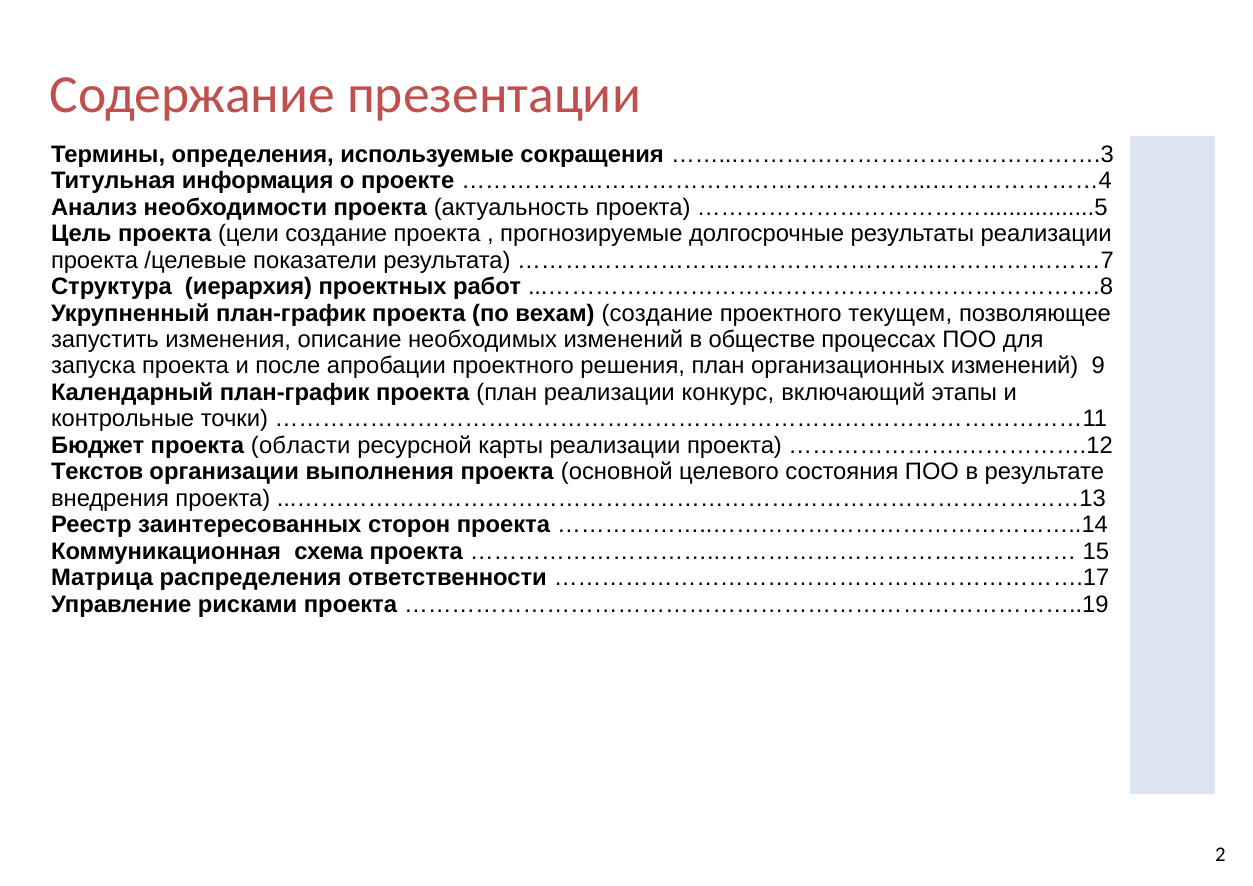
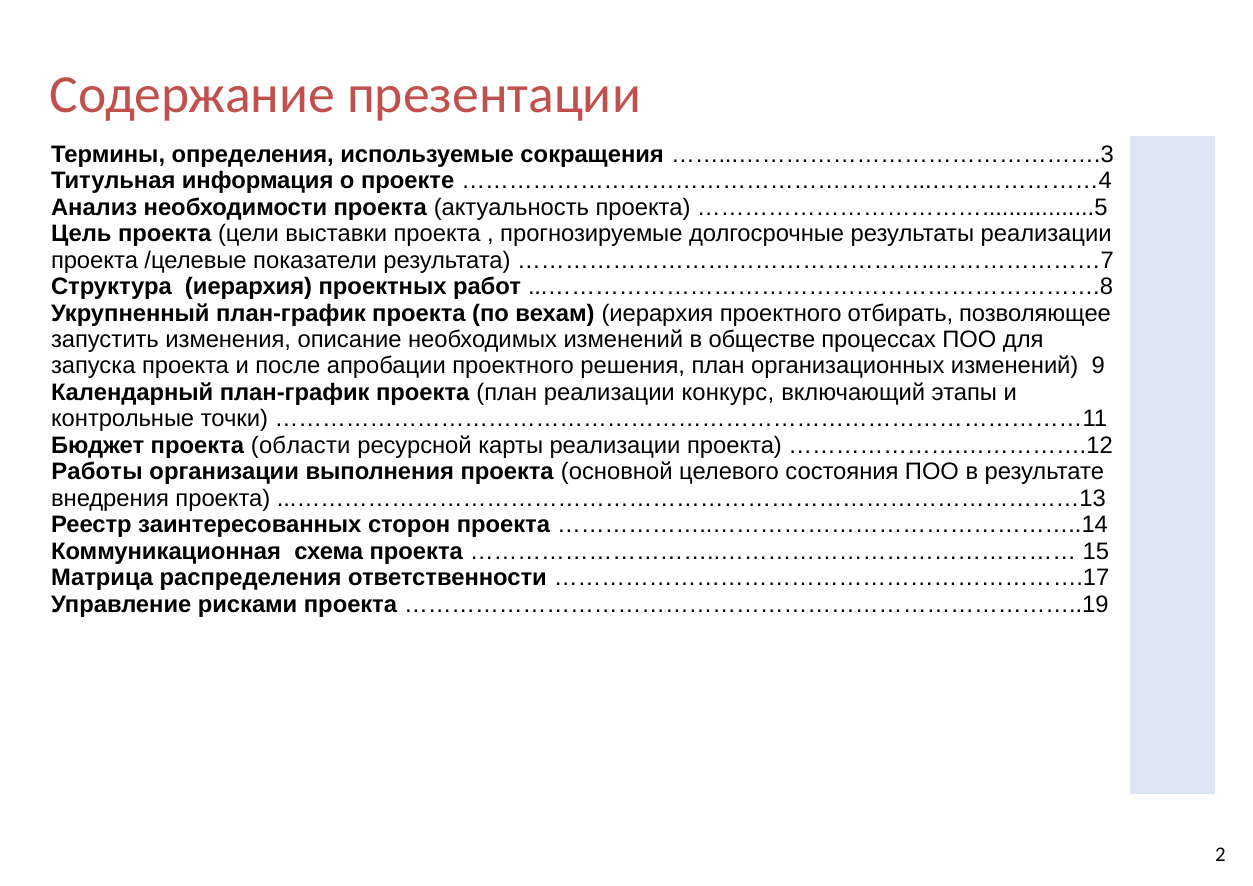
цели создание: создание -> выставки
вехам создание: создание -> иерархия
текущем: текущем -> отбирать
Текстов: Текстов -> Работы
